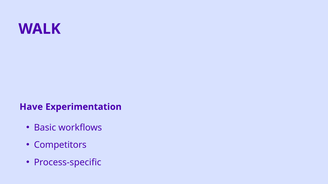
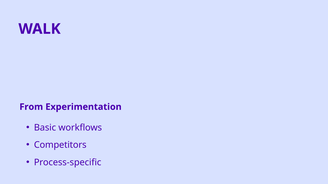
Have: Have -> From
